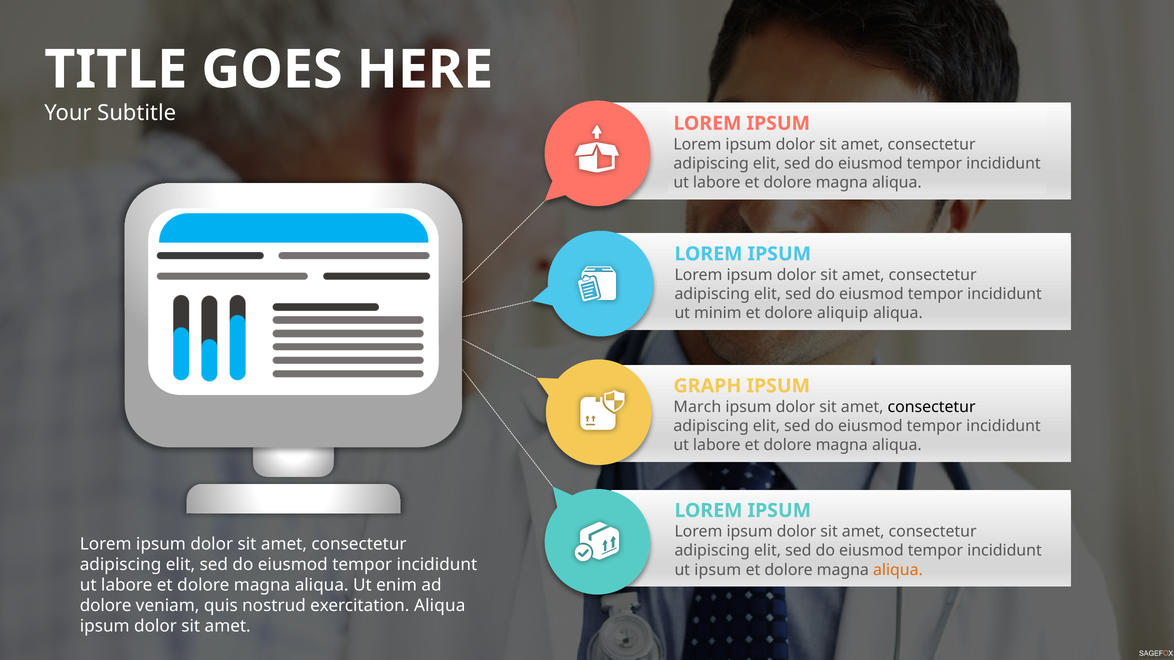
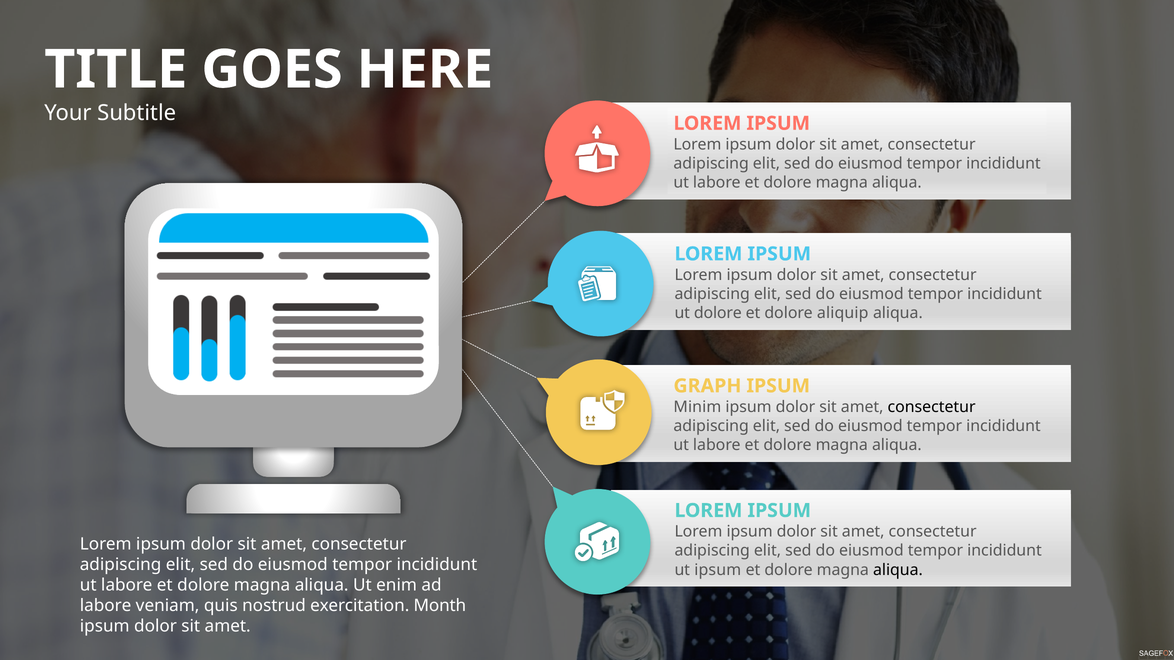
ut minim: minim -> dolore
March: March -> Minim
aliqua at (898, 570) colour: orange -> black
dolore at (106, 606): dolore -> labore
exercitation Aliqua: Aliqua -> Month
